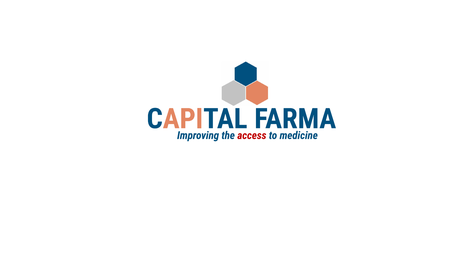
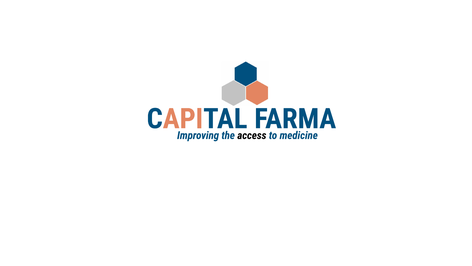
access colour: red -> black
